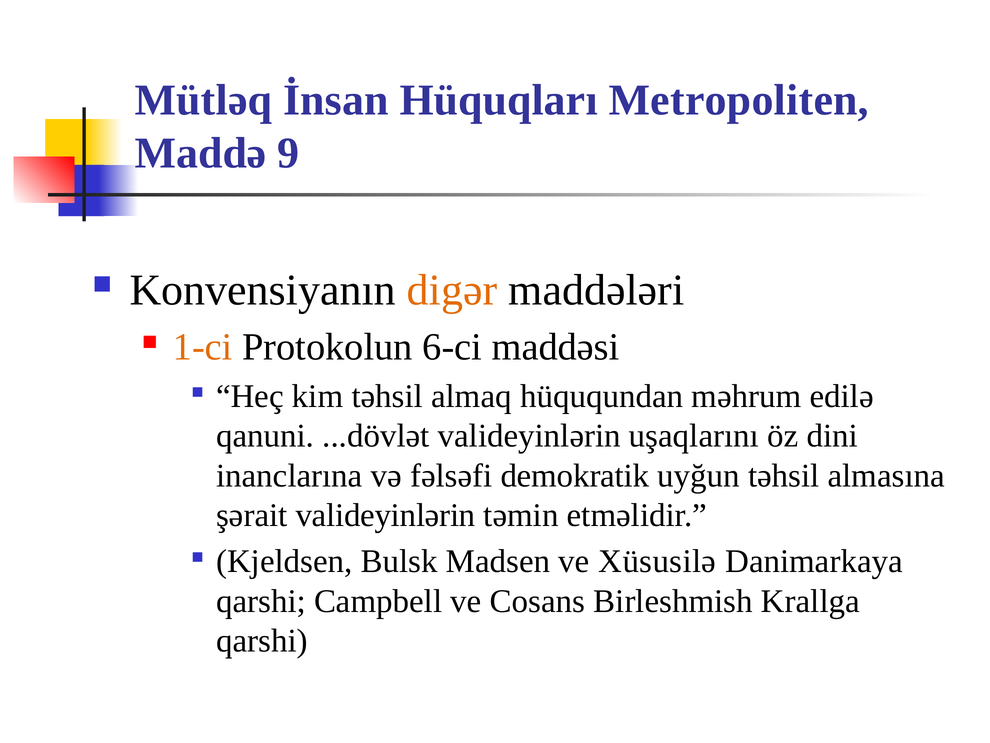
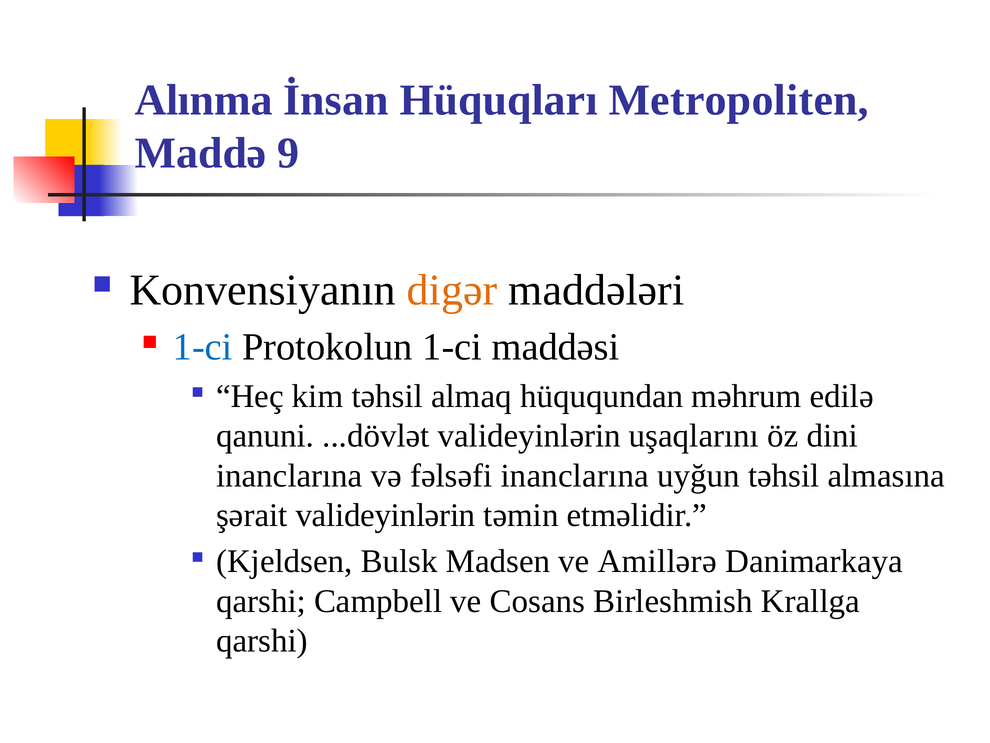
Mütləq: Mütləq -> Alınma
1-ci at (203, 347) colour: orange -> blue
Protokolun 6-ci: 6-ci -> 1-ci
fəlsəfi demokratik: demokratik -> inanclarına
Xüsusilə: Xüsusilə -> Amillərə
